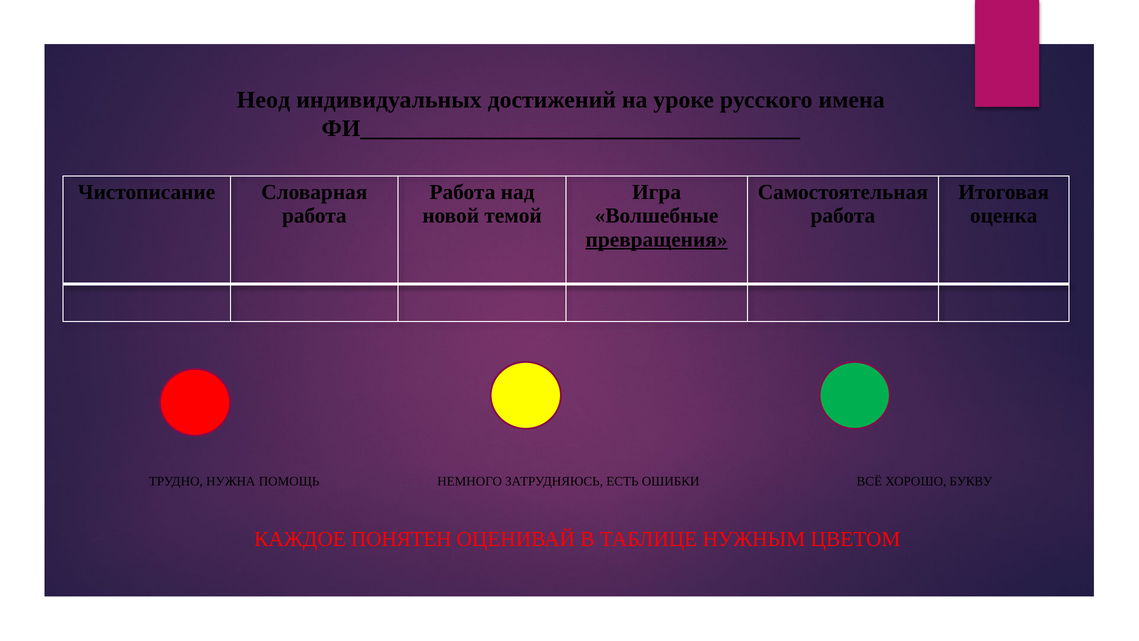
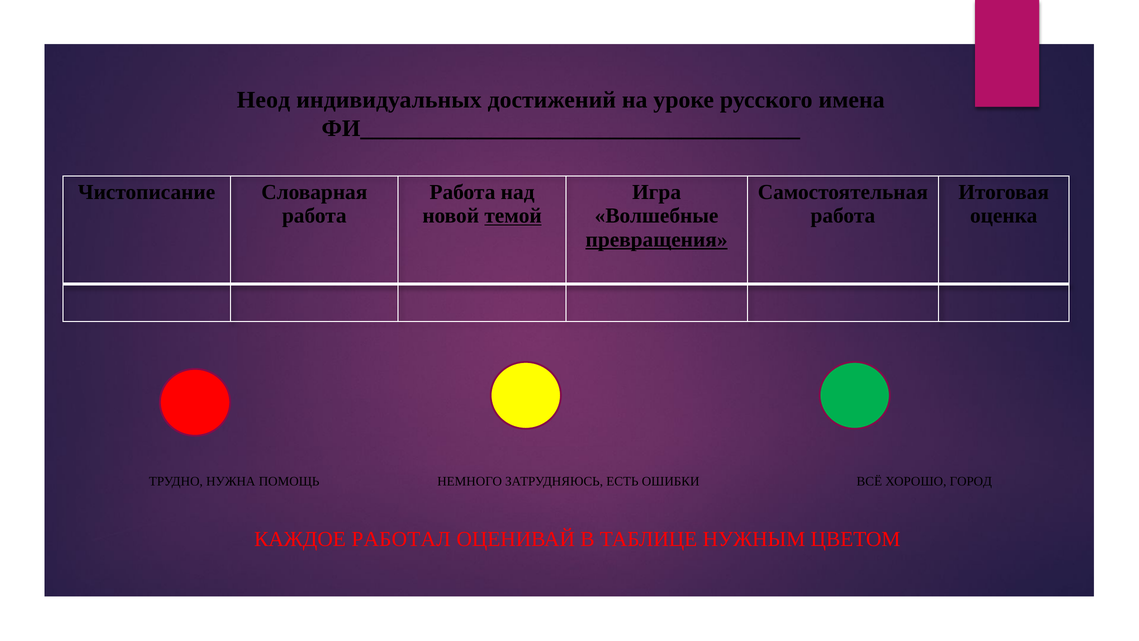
темой underline: none -> present
БУКВУ: БУКВУ -> ГОРОД
ПОНЯТЕН: ПОНЯТЕН -> РАБОТАЛ
